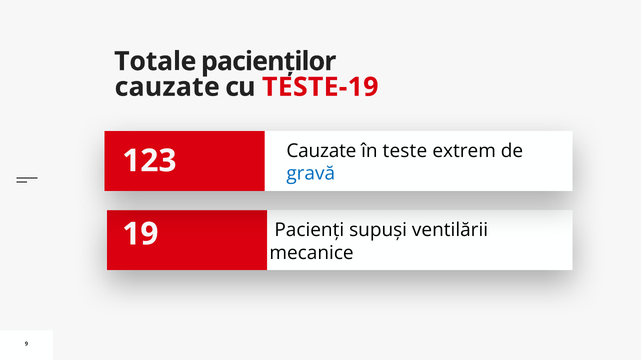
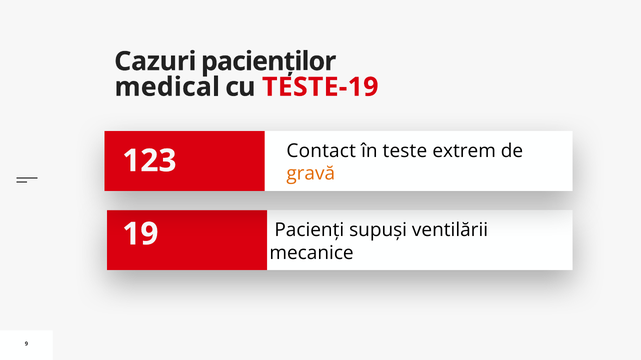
Totale: Totale -> Cazuri
cauzate at (167, 87): cauzate -> medical
Cauzate at (321, 151): Cauzate -> Contact
gravă colour: blue -> orange
